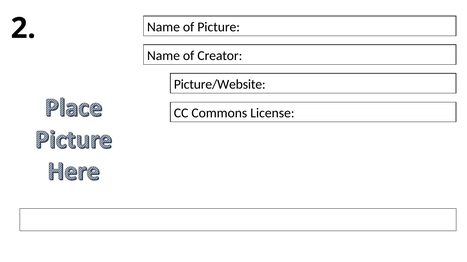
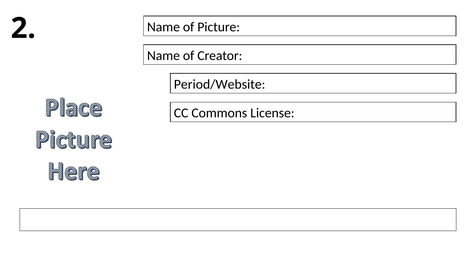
Picture/Website: Picture/Website -> Period/Website
